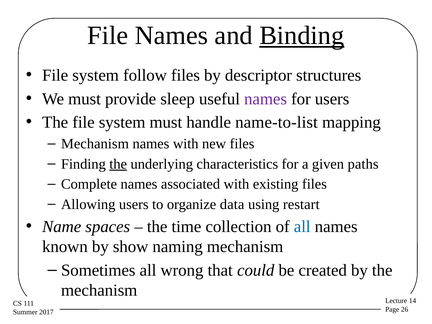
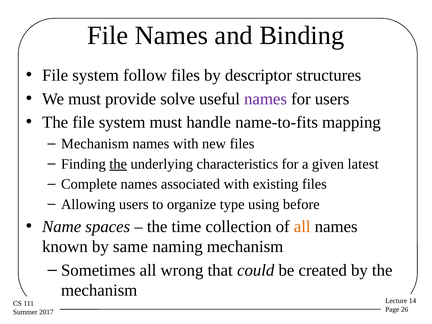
Binding underline: present -> none
sleep: sleep -> solve
name-to-list: name-to-list -> name-to-fits
paths: paths -> latest
data: data -> type
restart: restart -> before
all at (302, 227) colour: blue -> orange
show: show -> same
